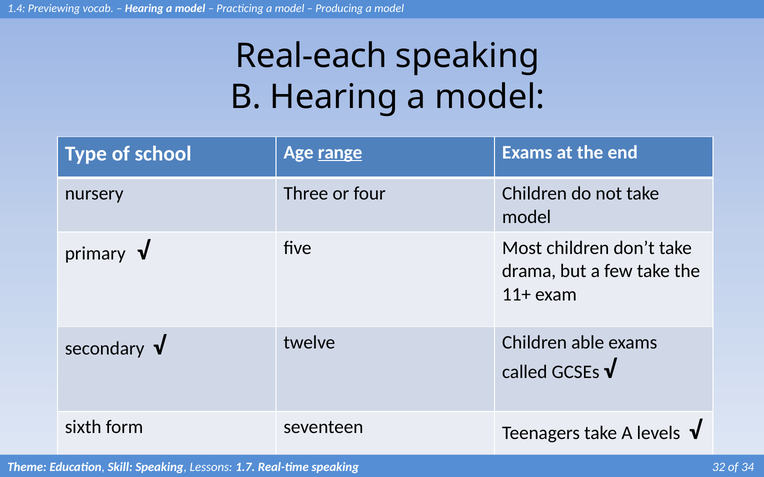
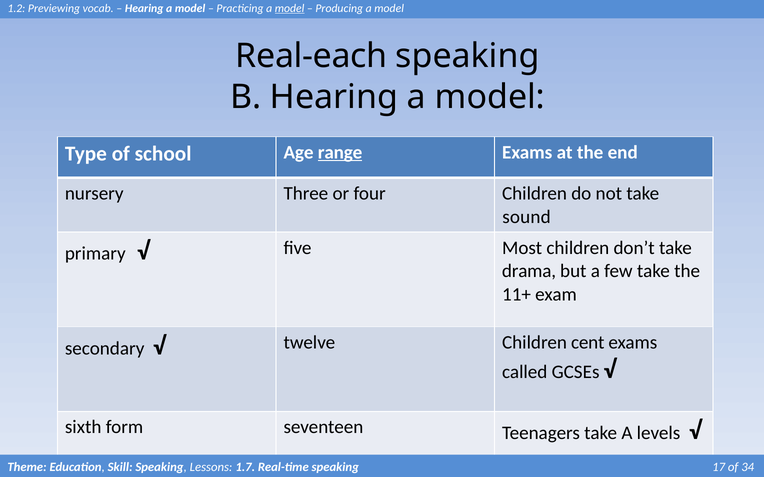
1.4: 1.4 -> 1.2
model at (290, 8) underline: none -> present
model at (527, 217): model -> sound
able: able -> cent
32: 32 -> 17
